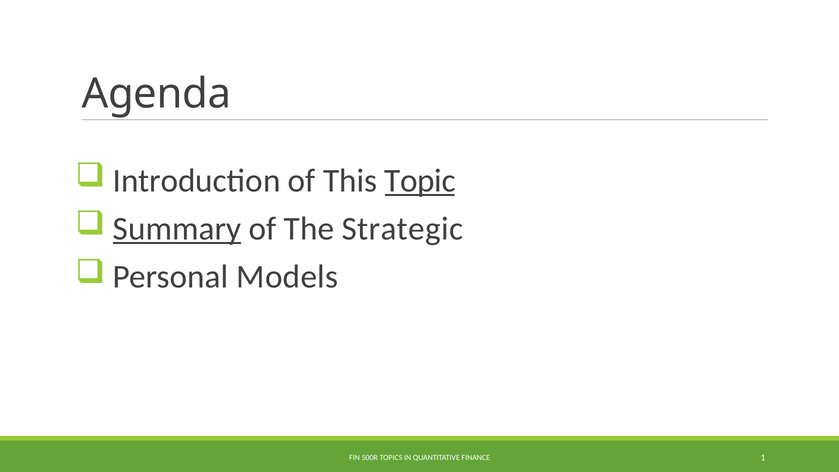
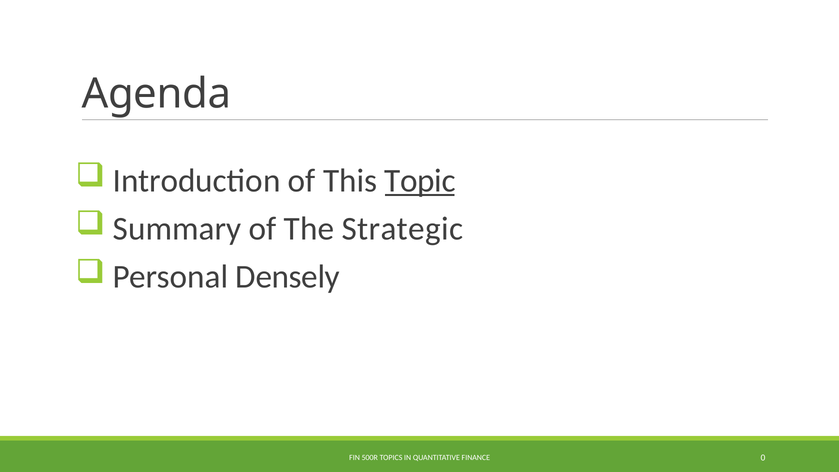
Summary underline: present -> none
Models: Models -> Densely
1: 1 -> 0
